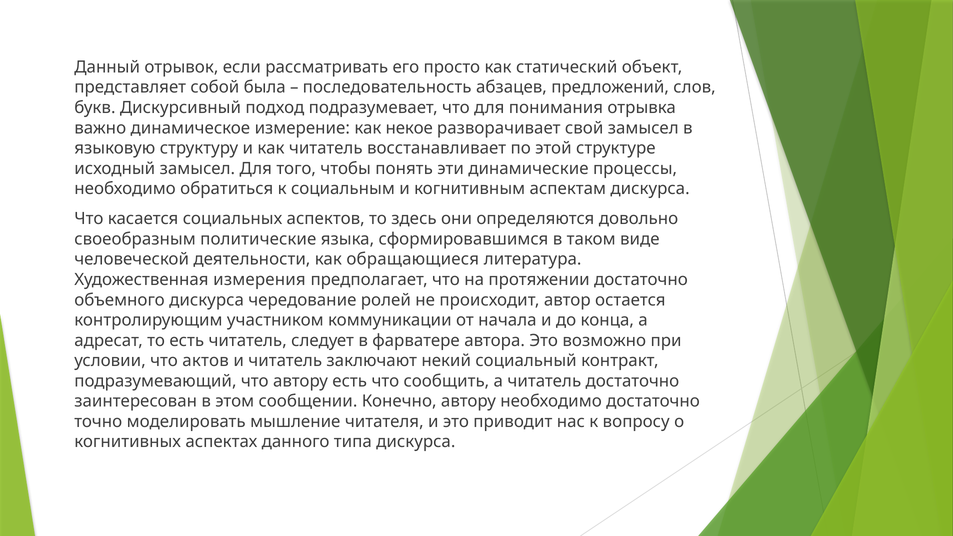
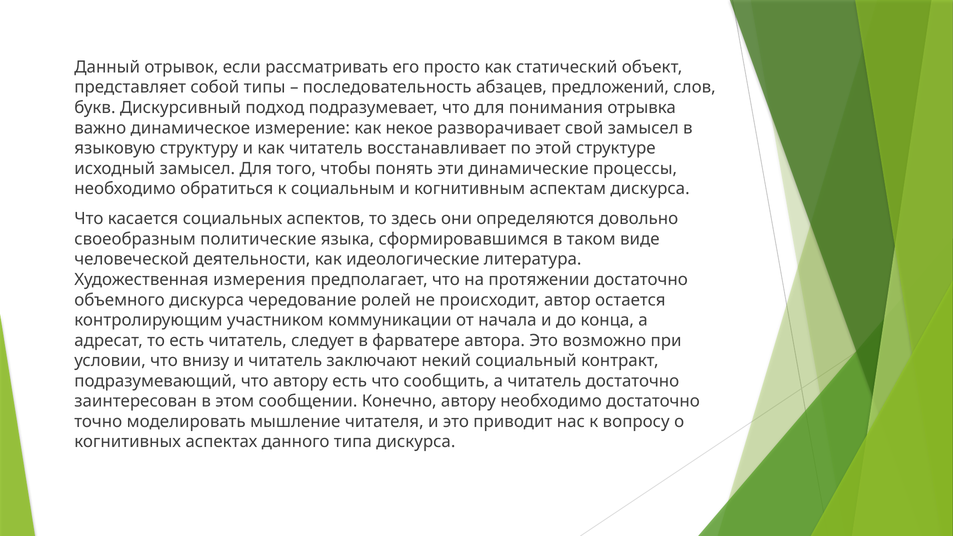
была: была -> типы
обращающиеся: обращающиеся -> идеологические
актов: актов -> внизу
